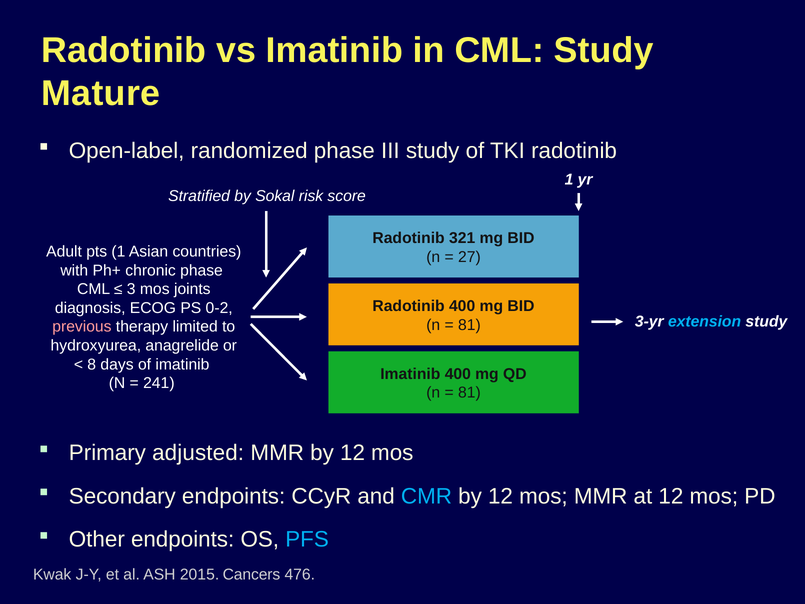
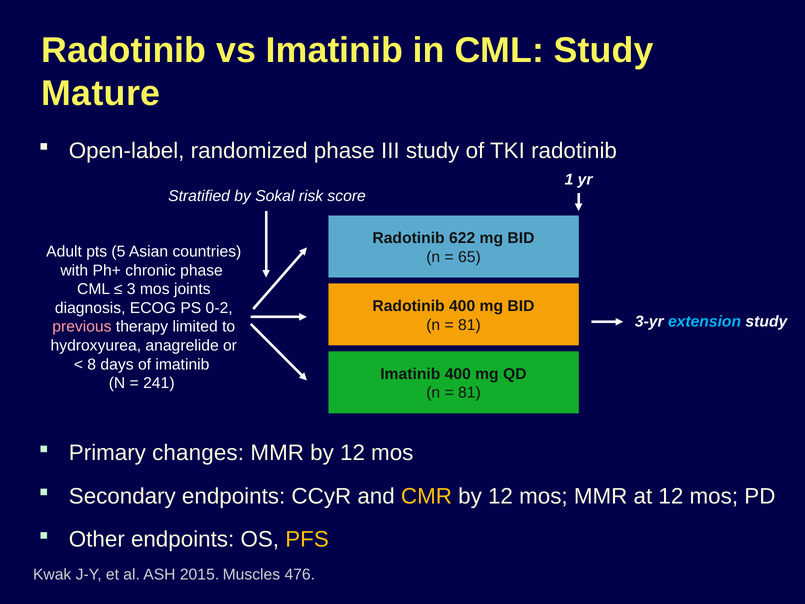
321: 321 -> 622
pts 1: 1 -> 5
27: 27 -> 65
adjusted: adjusted -> changes
CMR colour: light blue -> yellow
PFS colour: light blue -> yellow
Cancers: Cancers -> Muscles
